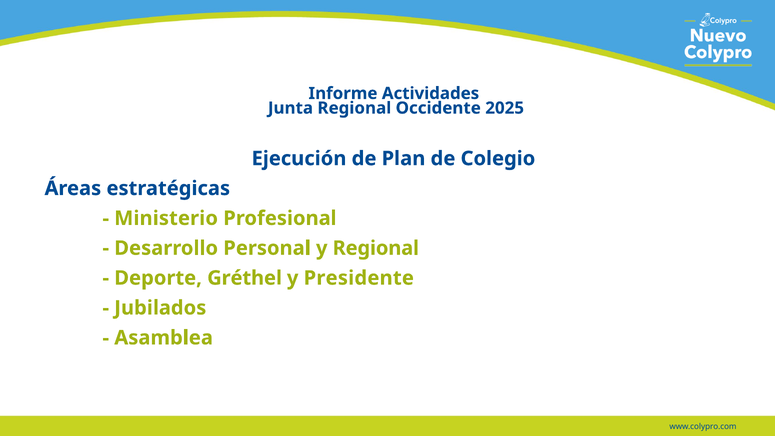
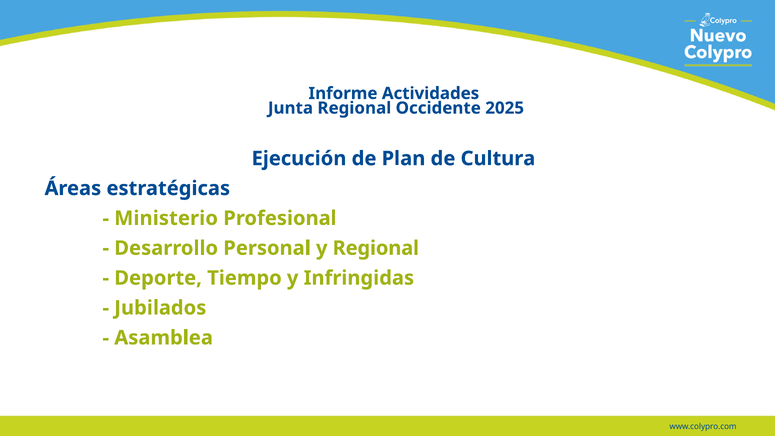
Colegio: Colegio -> Cultura
Gréthel: Gréthel -> Tiempo
Presidente: Presidente -> Infringidas
